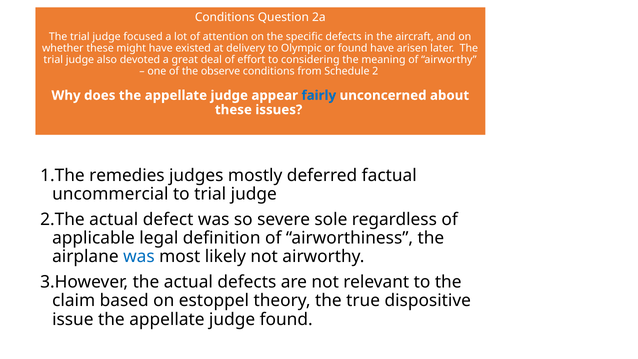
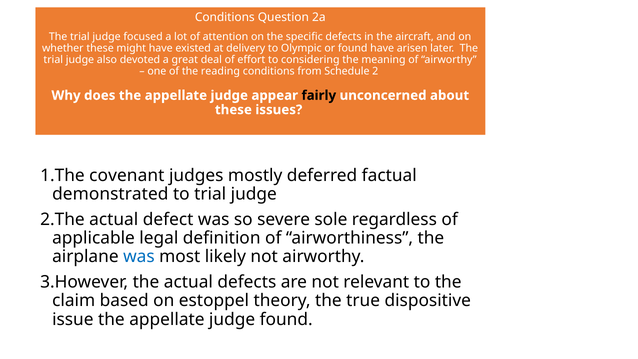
observe: observe -> reading
fairly colour: blue -> black
remedies: remedies -> covenant
uncommercial: uncommercial -> demonstrated
